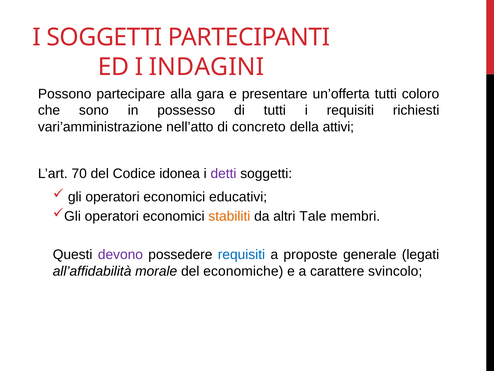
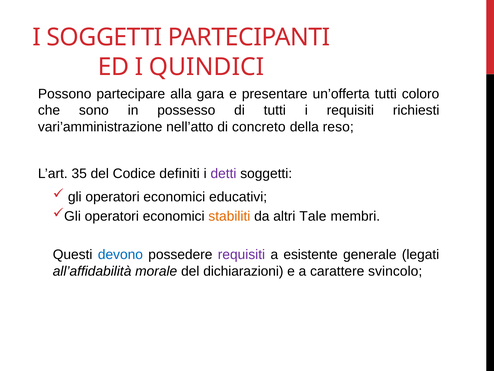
INDAGINI: INDAGINI -> QUINDICI
attivi: attivi -> reso
70: 70 -> 35
idonea: idonea -> definiti
devono colour: purple -> blue
requisiti at (241, 254) colour: blue -> purple
proposte: proposte -> esistente
economiche: economiche -> dichiarazioni
